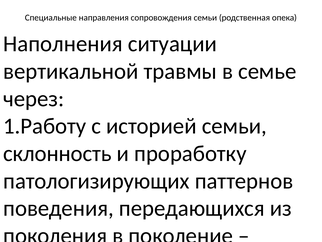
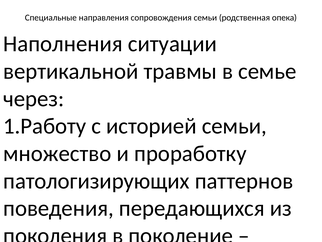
склонность: склонность -> множество
